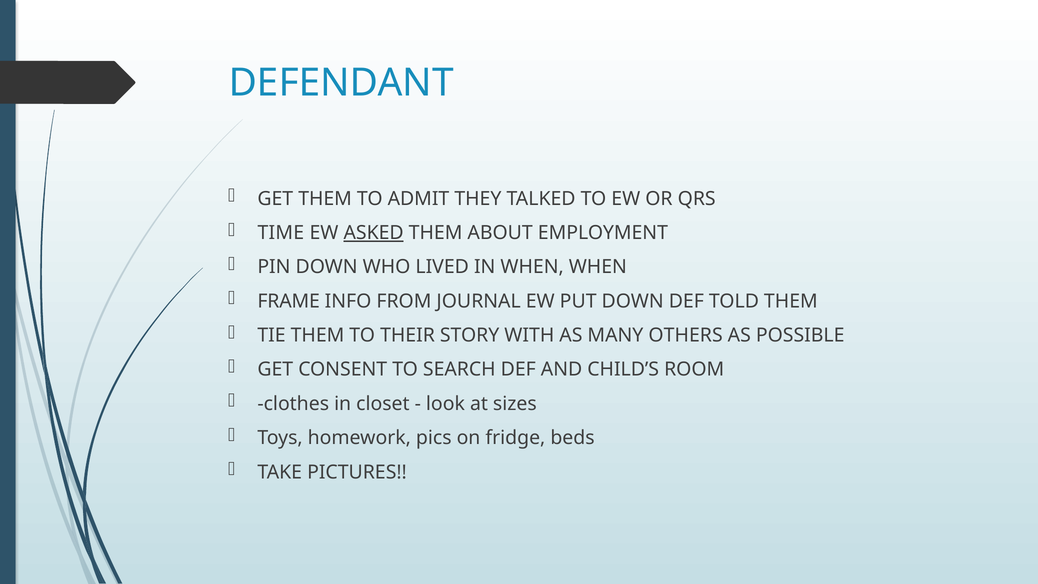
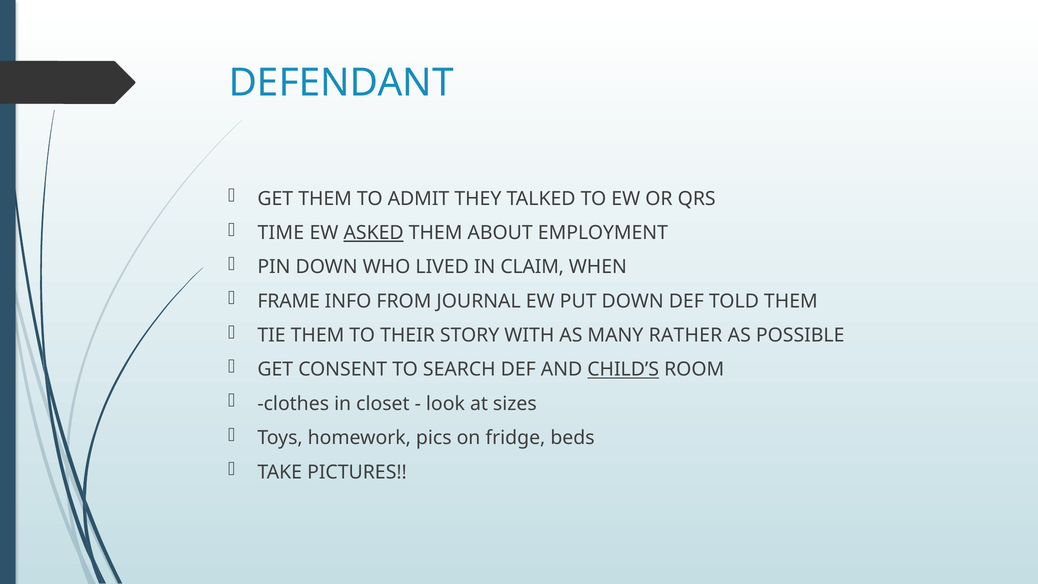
IN WHEN: WHEN -> CLAIM
OTHERS: OTHERS -> RATHER
CHILD’S underline: none -> present
